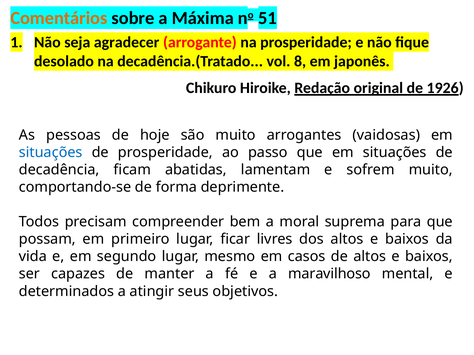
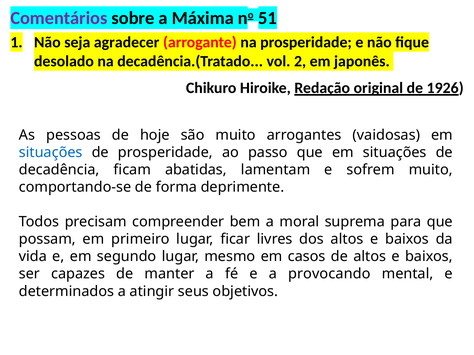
Comentários colour: orange -> purple
8: 8 -> 2
maravilhoso: maravilhoso -> provocando
